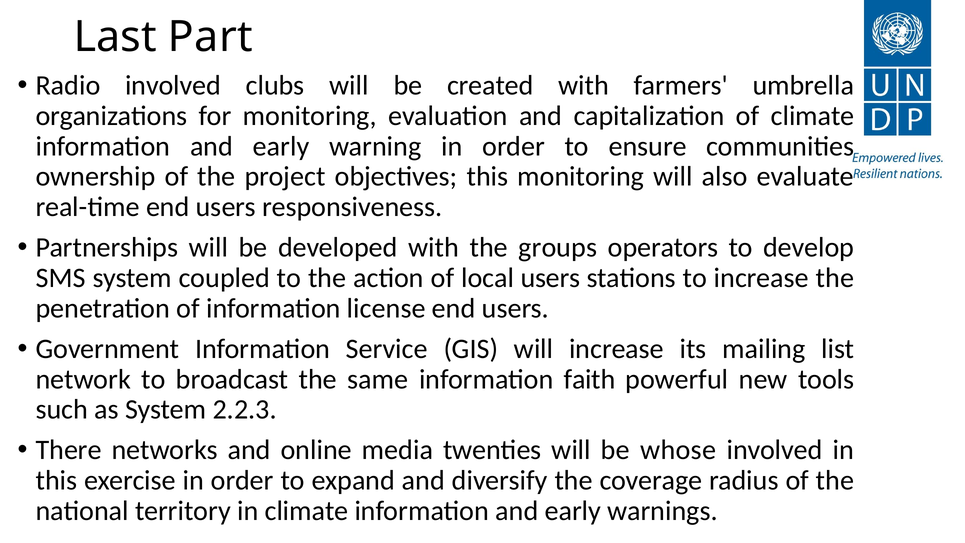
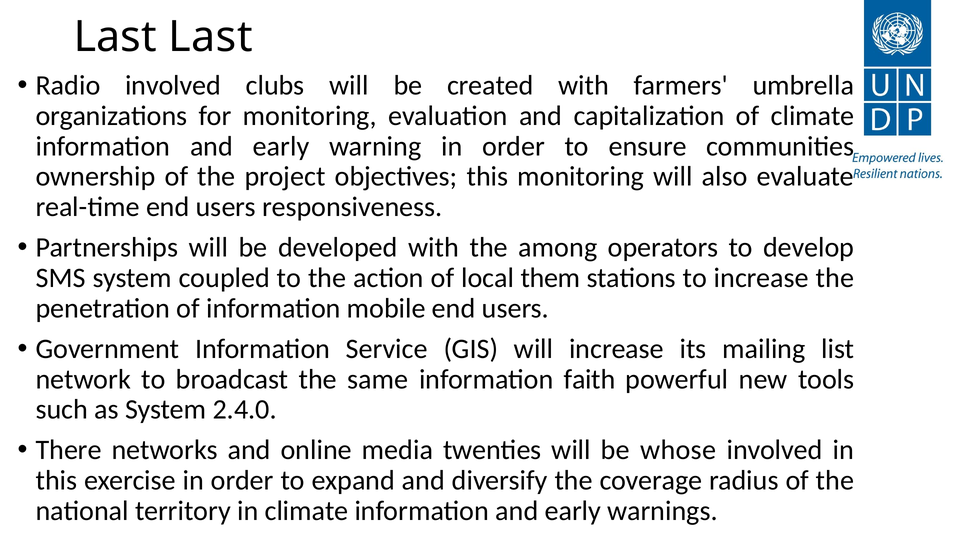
Last Part: Part -> Last
groups: groups -> among
local users: users -> them
license: license -> mobile
2.2.3: 2.2.3 -> 2.4.0
